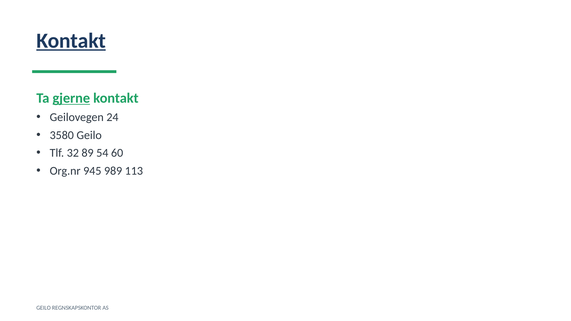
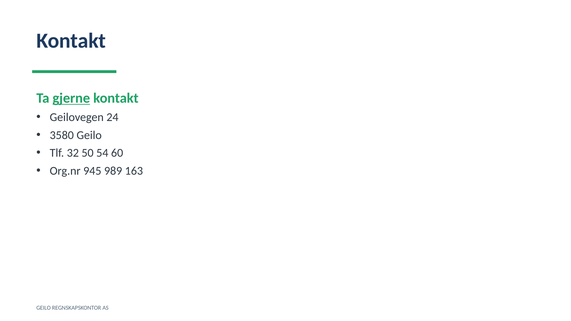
Kontakt at (71, 41) underline: present -> none
89: 89 -> 50
113: 113 -> 163
